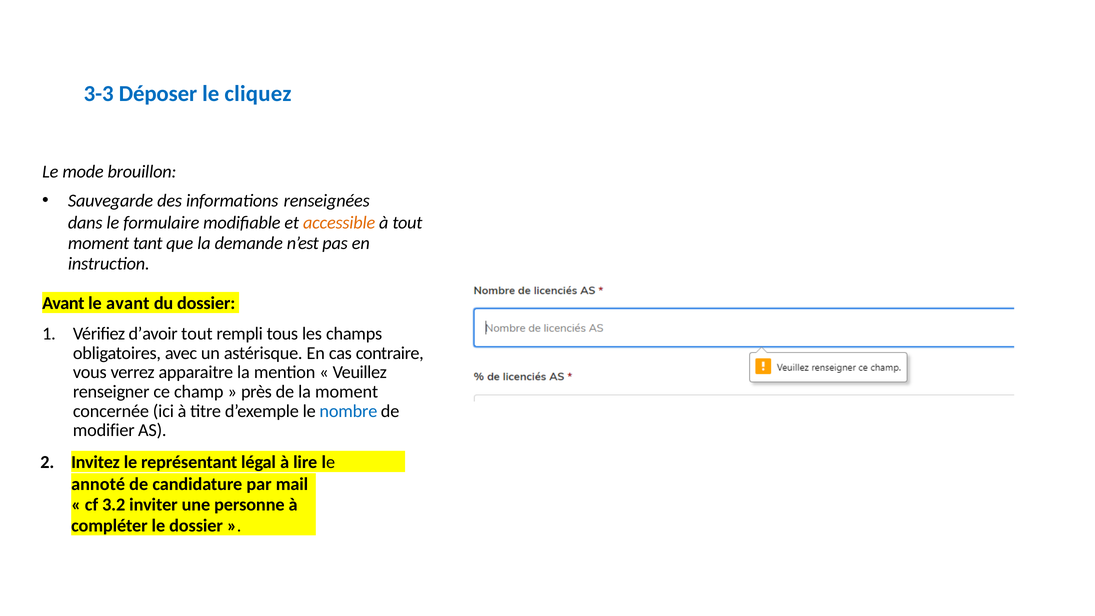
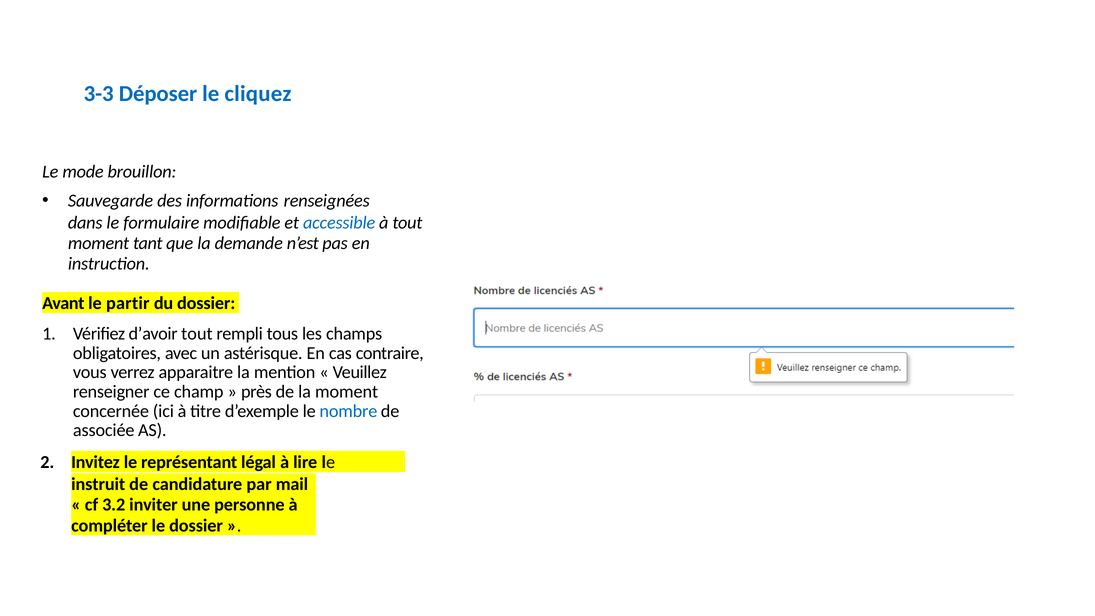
accessible colour: orange -> blue
le avant: avant -> partir
modifier: modifier -> associée
annoté: annoté -> instruit
